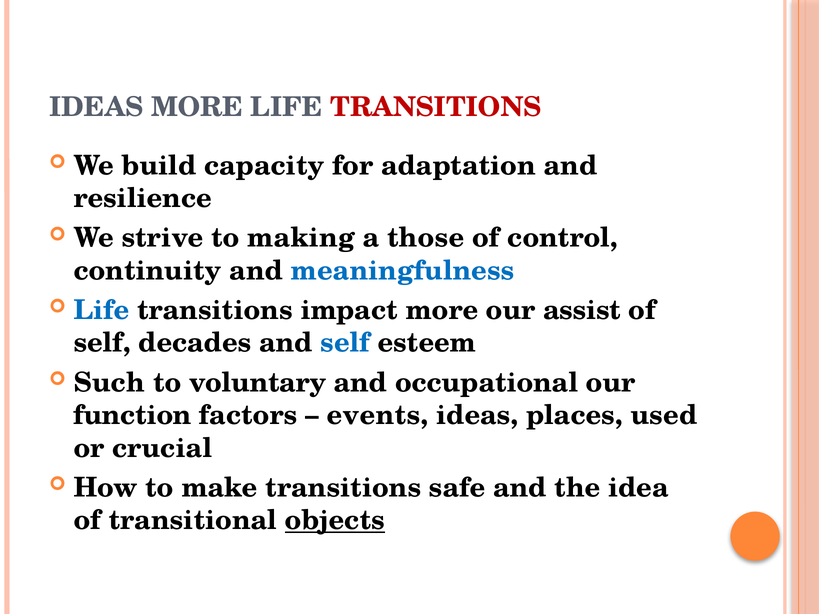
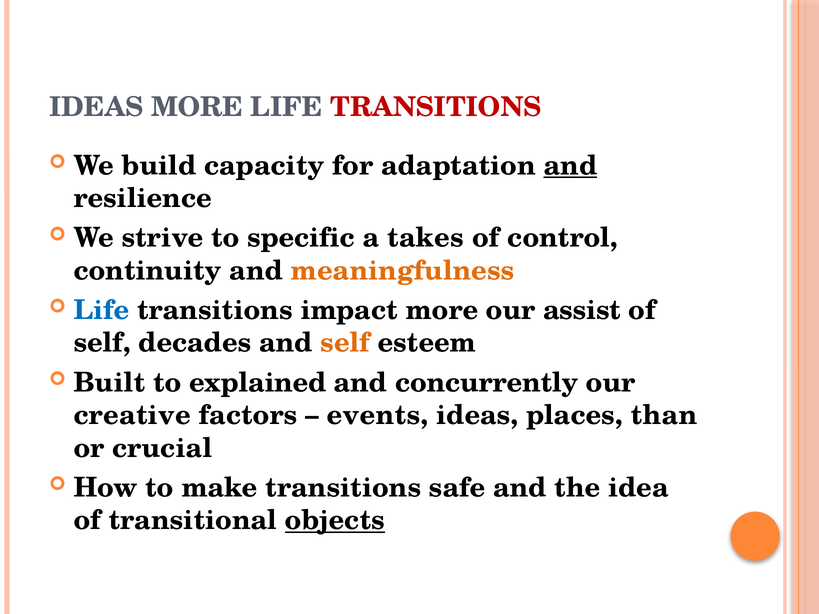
and at (570, 166) underline: none -> present
making: making -> specific
those: those -> takes
meaningfulness colour: blue -> orange
self at (345, 343) colour: blue -> orange
Such: Such -> Built
voluntary: voluntary -> explained
occupational: occupational -> concurrently
function: function -> creative
used: used -> than
